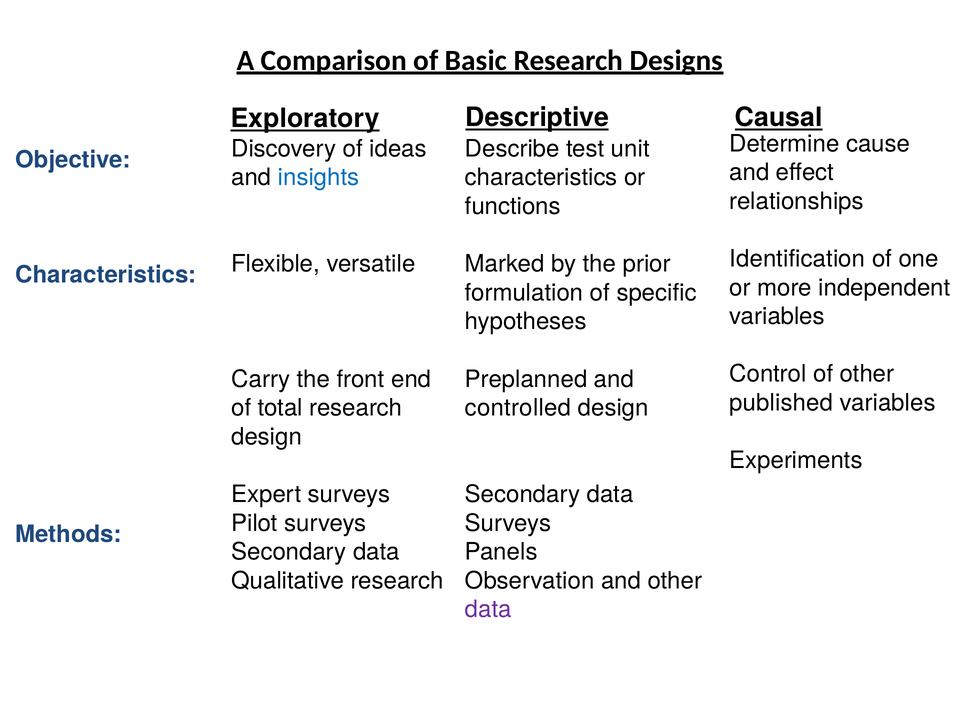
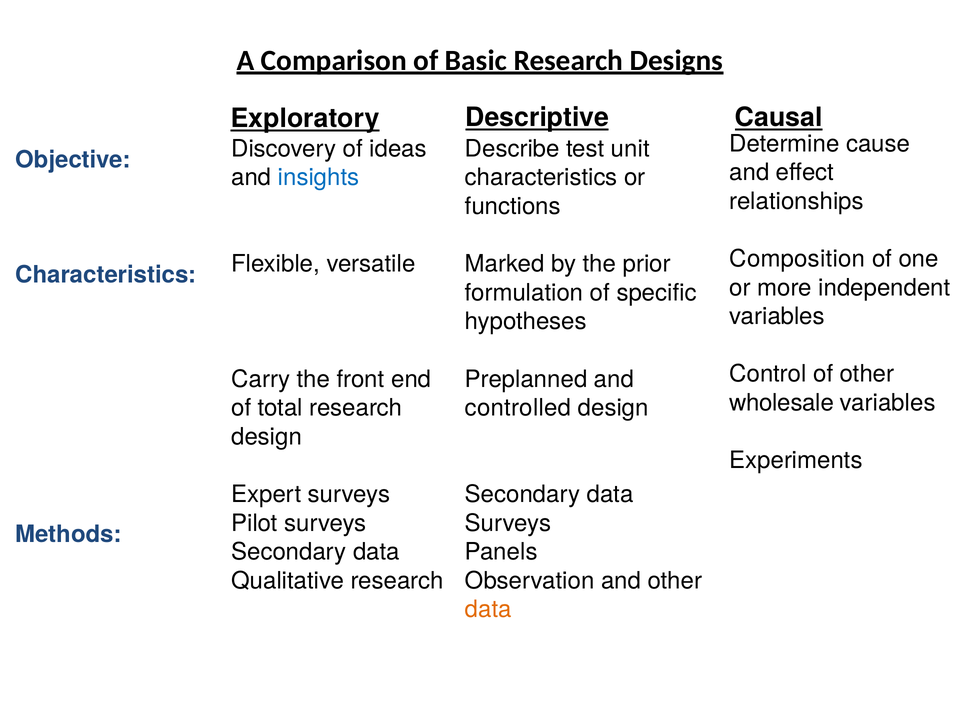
Identification: Identification -> Composition
published: published -> wholesale
data at (488, 610) colour: purple -> orange
